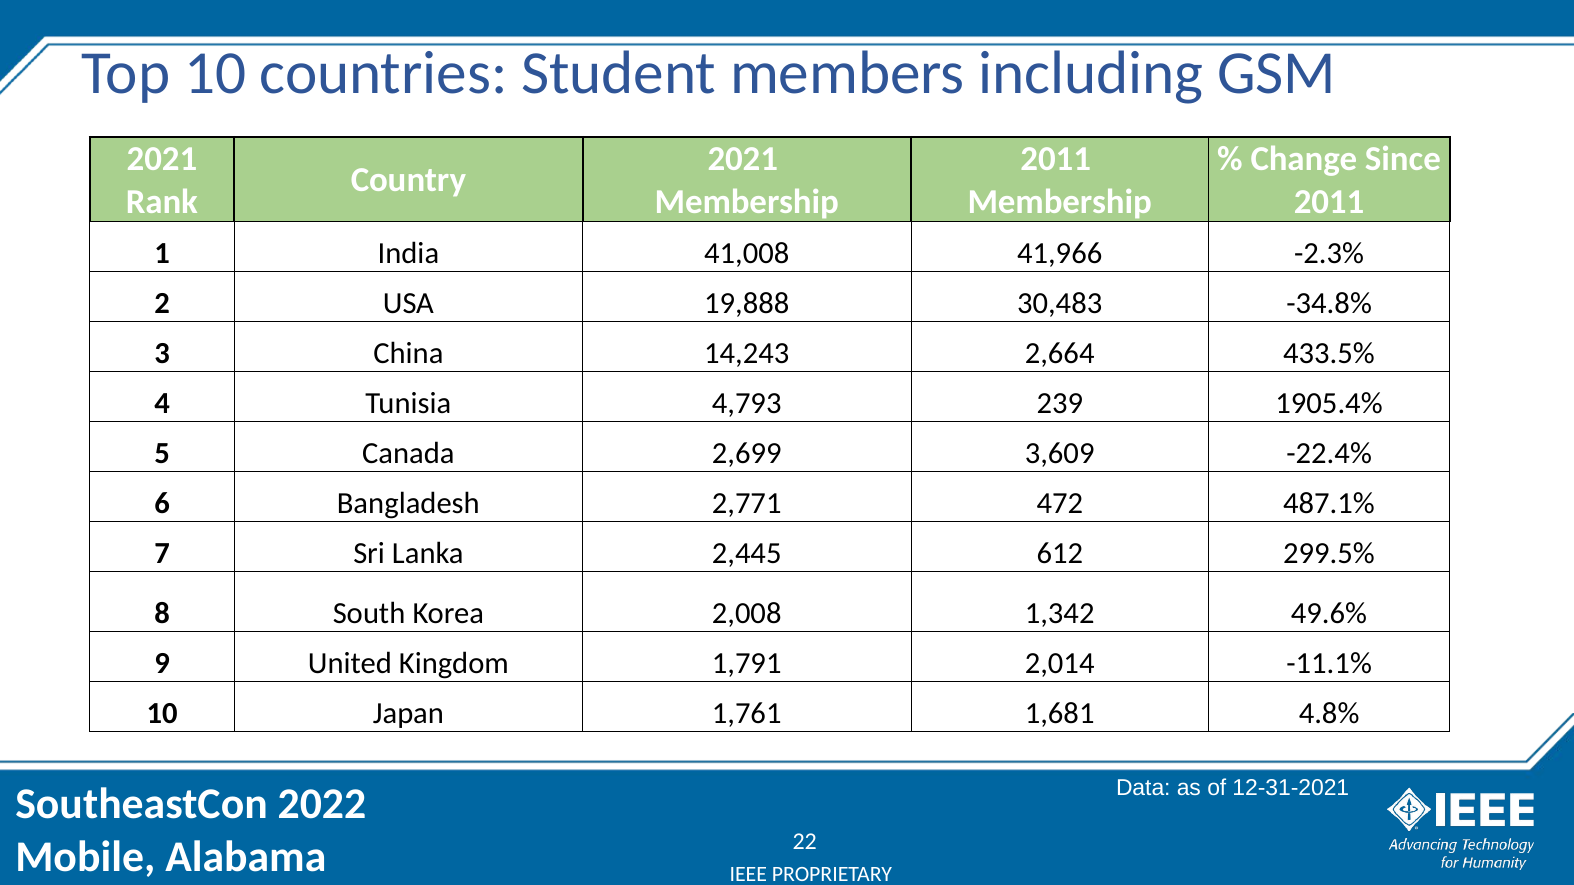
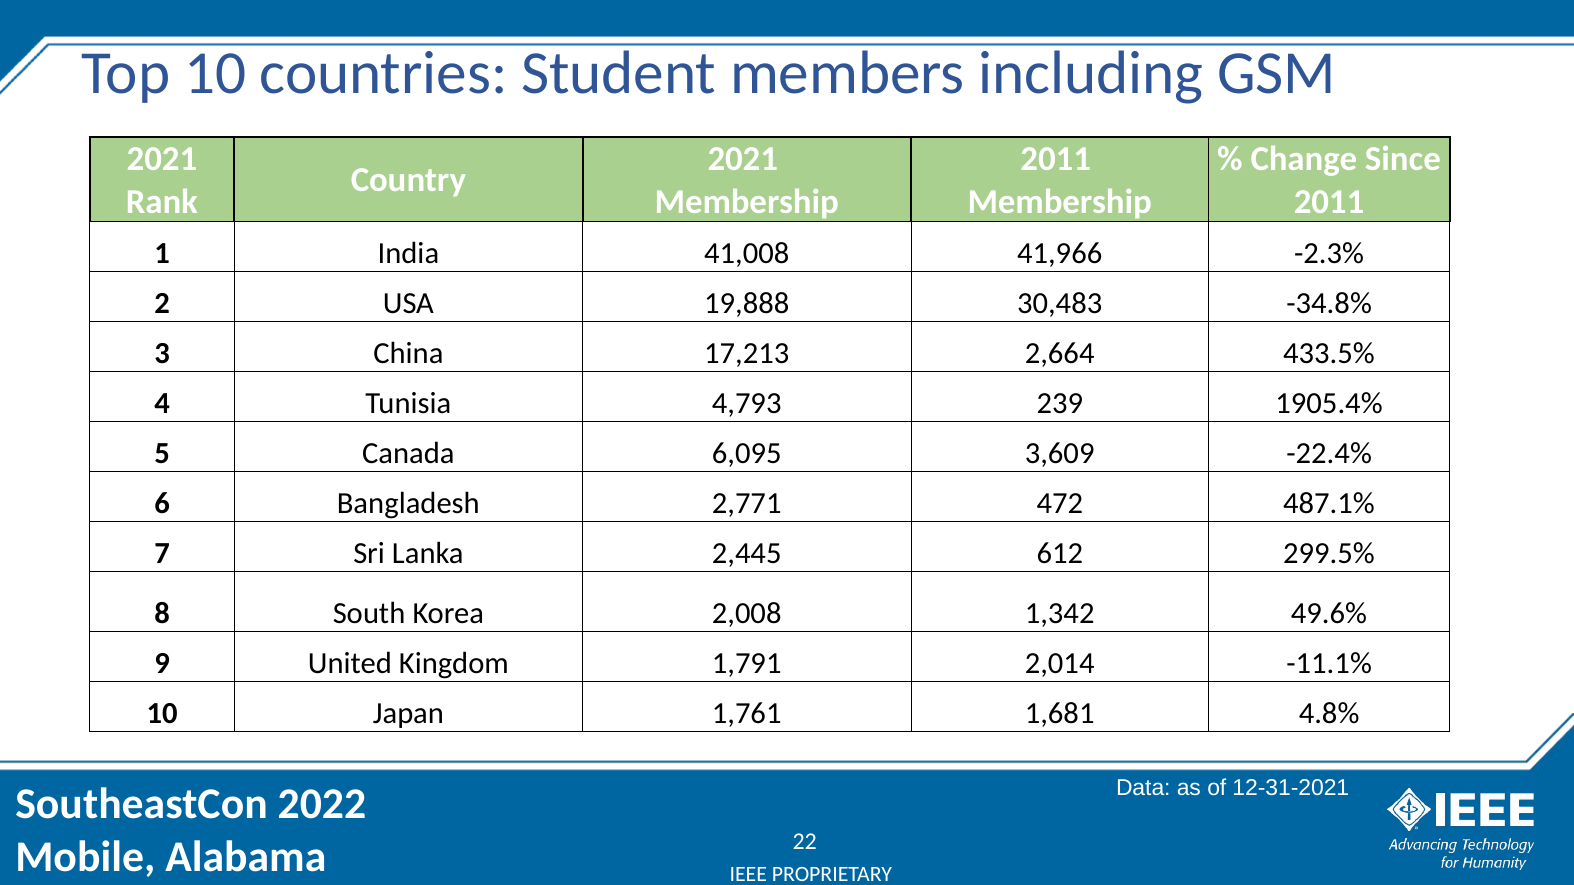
14,243: 14,243 -> 17,213
2,699: 2,699 -> 6,095
